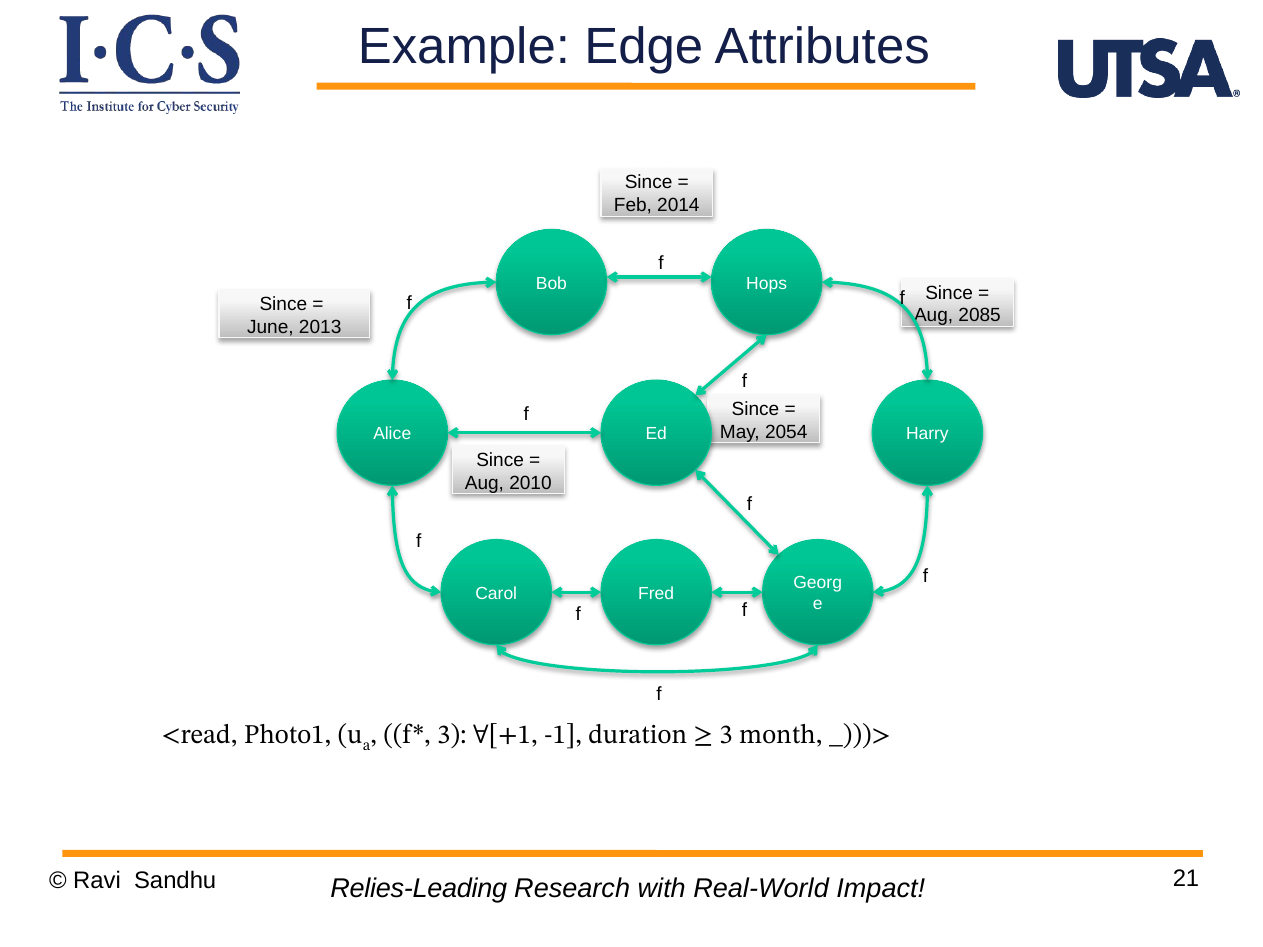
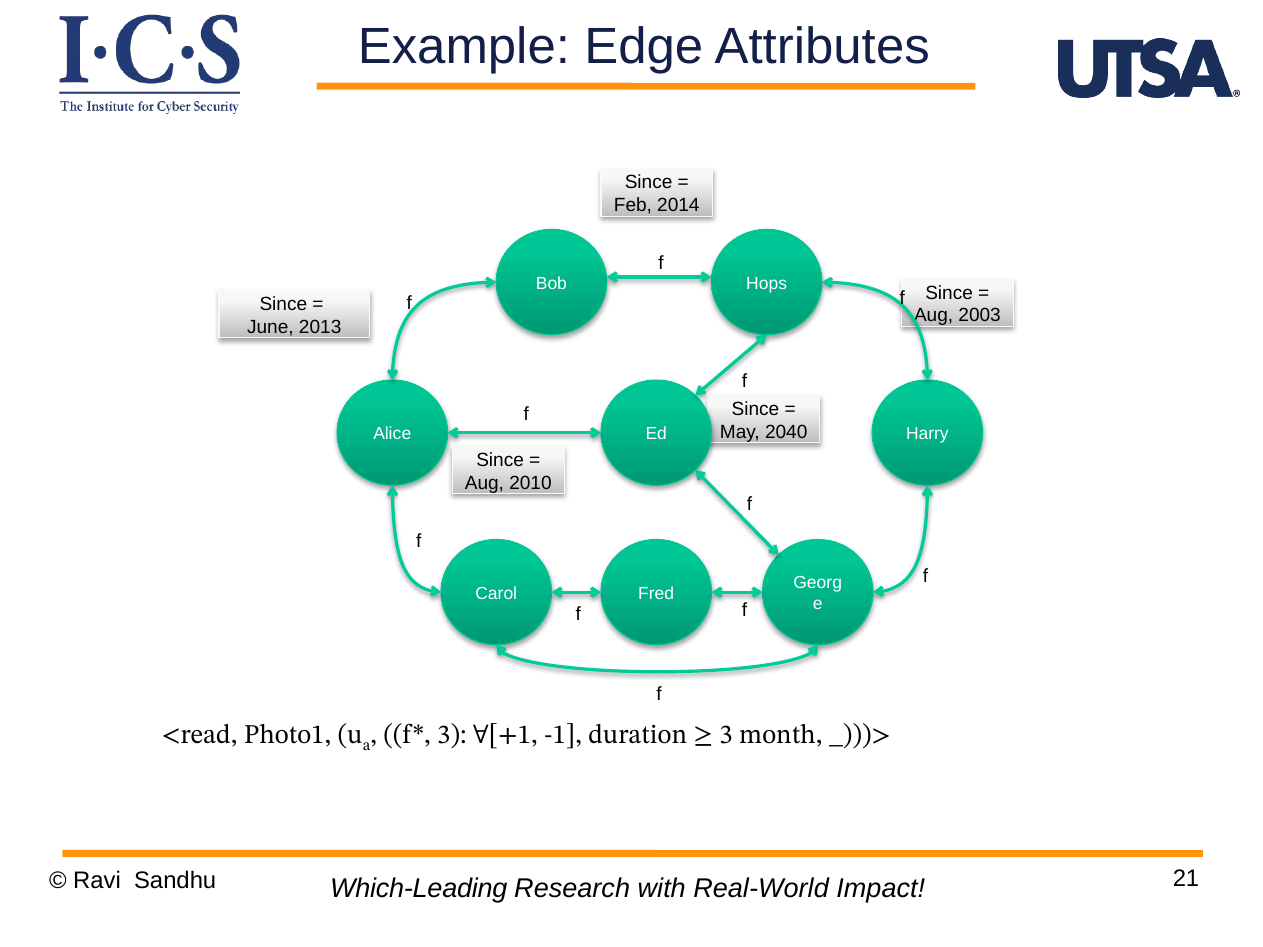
2085: 2085 -> 2003
2054: 2054 -> 2040
Relies-Leading: Relies-Leading -> Which-Leading
